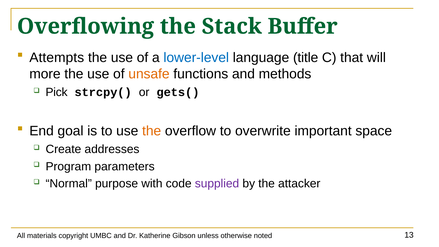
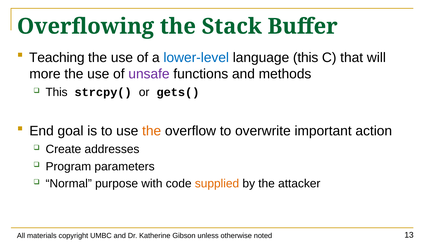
Attempts: Attempts -> Teaching
language title: title -> this
unsafe colour: orange -> purple
Pick at (57, 92): Pick -> This
space: space -> action
supplied colour: purple -> orange
